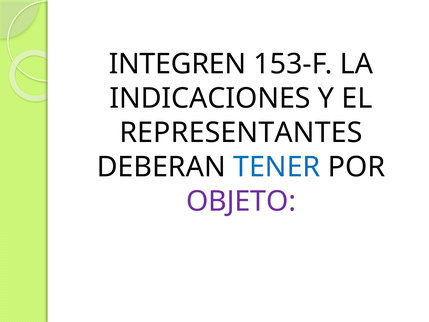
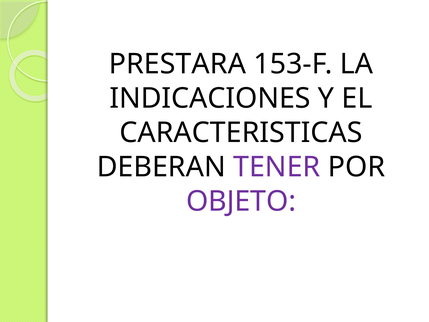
INTEGREN: INTEGREN -> PRESTARA
REPRESENTANTES: REPRESENTANTES -> CARACTERISTICAS
TENER colour: blue -> purple
